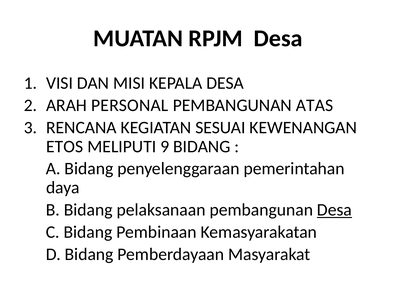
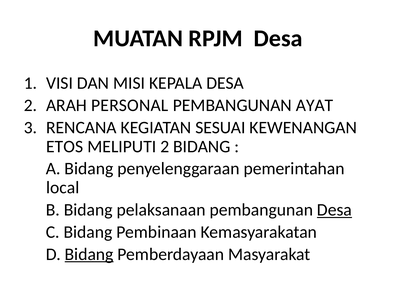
ATAS: ATAS -> AYAT
MELIPUTI 9: 9 -> 2
daya: daya -> local
Bidang at (89, 254) underline: none -> present
